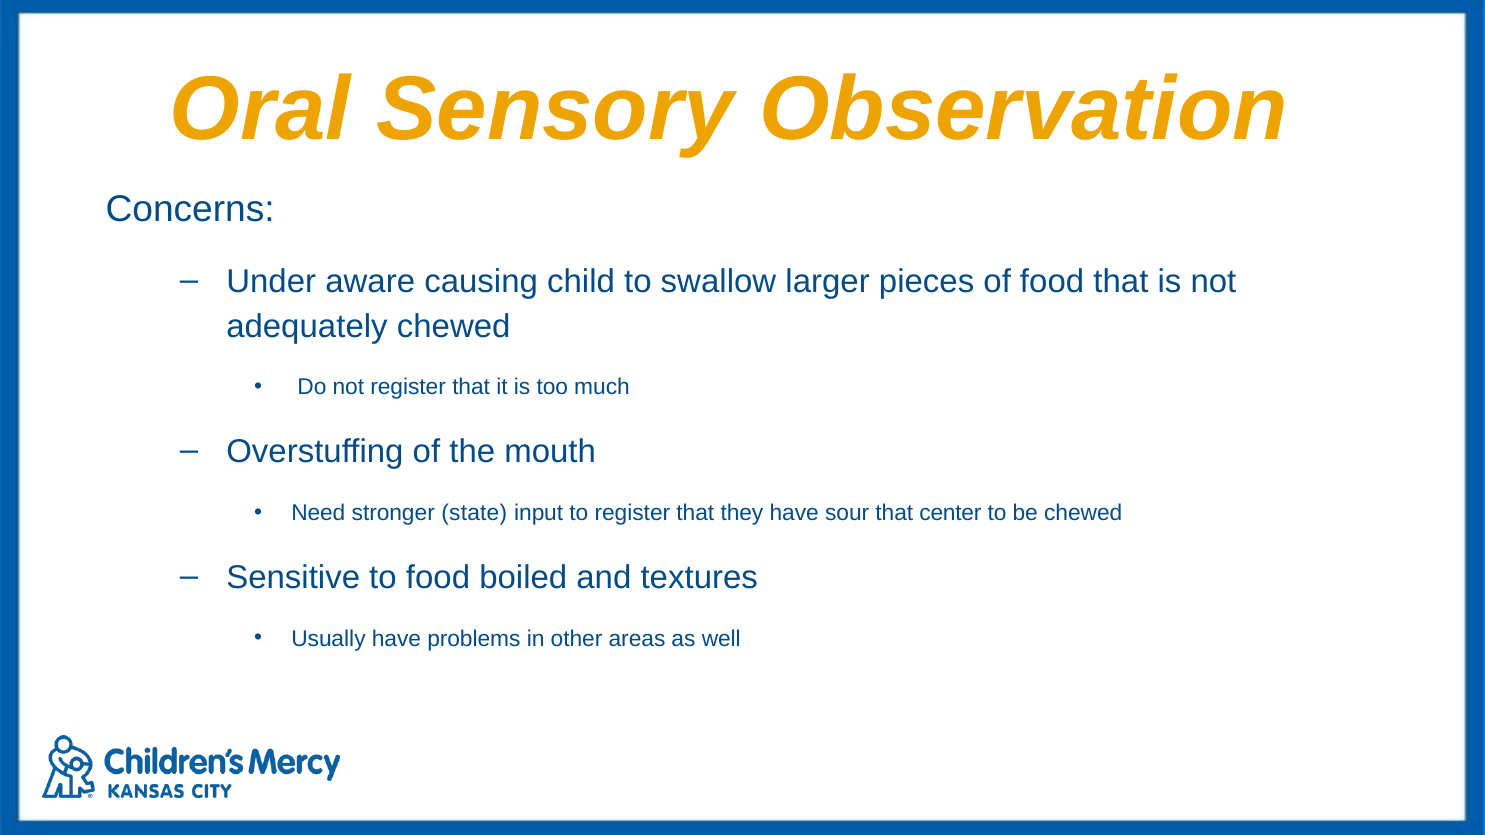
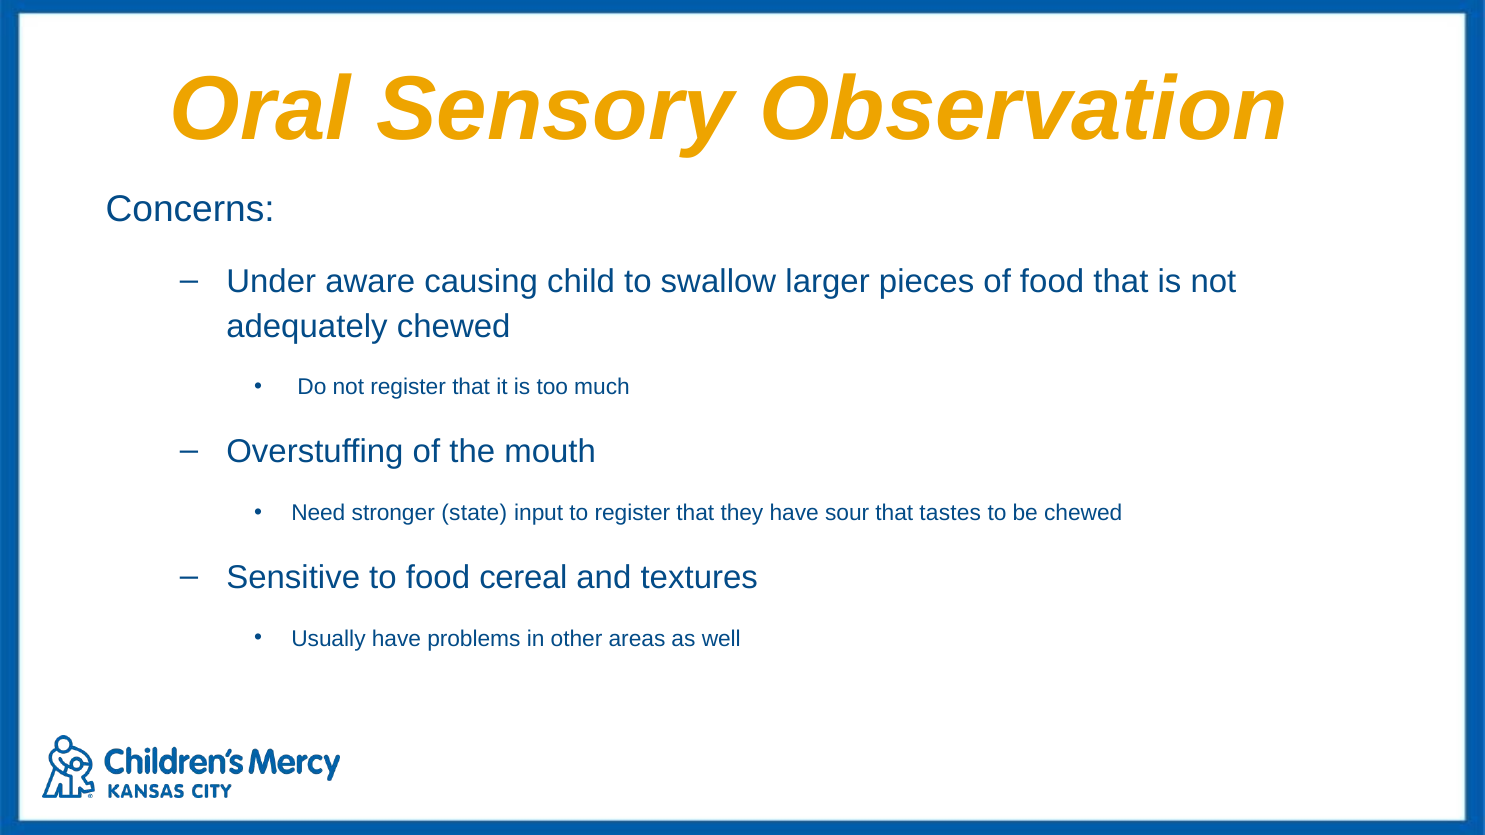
center: center -> tastes
boiled: boiled -> cereal
